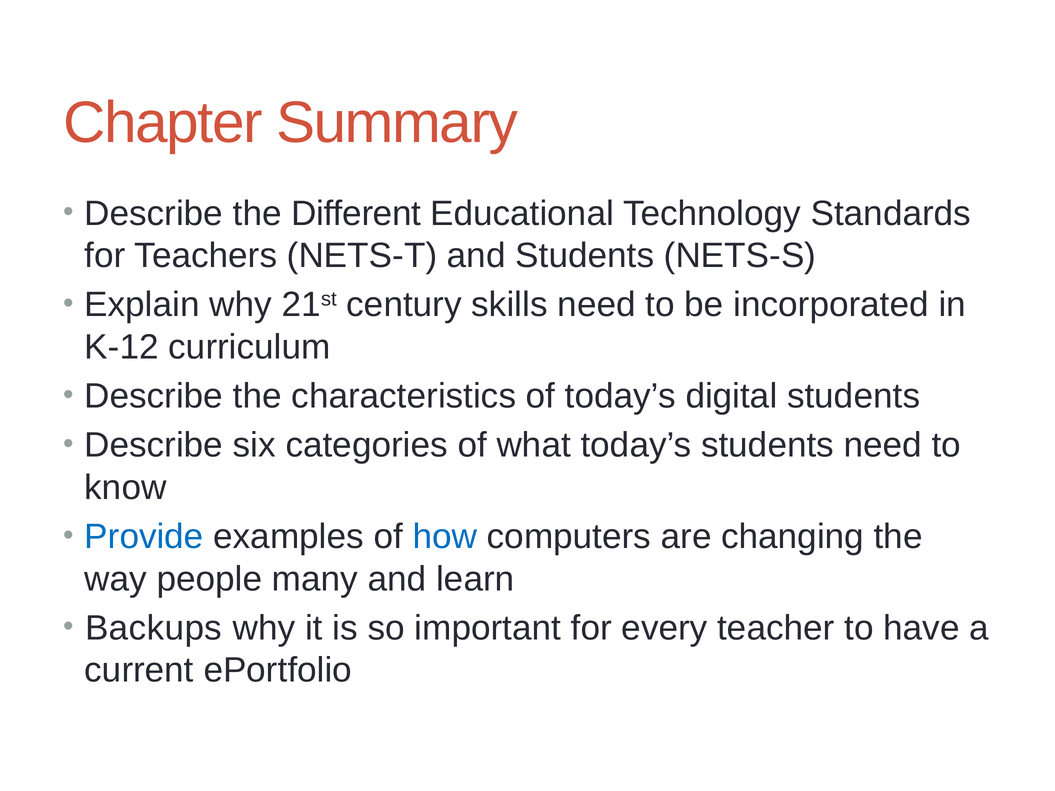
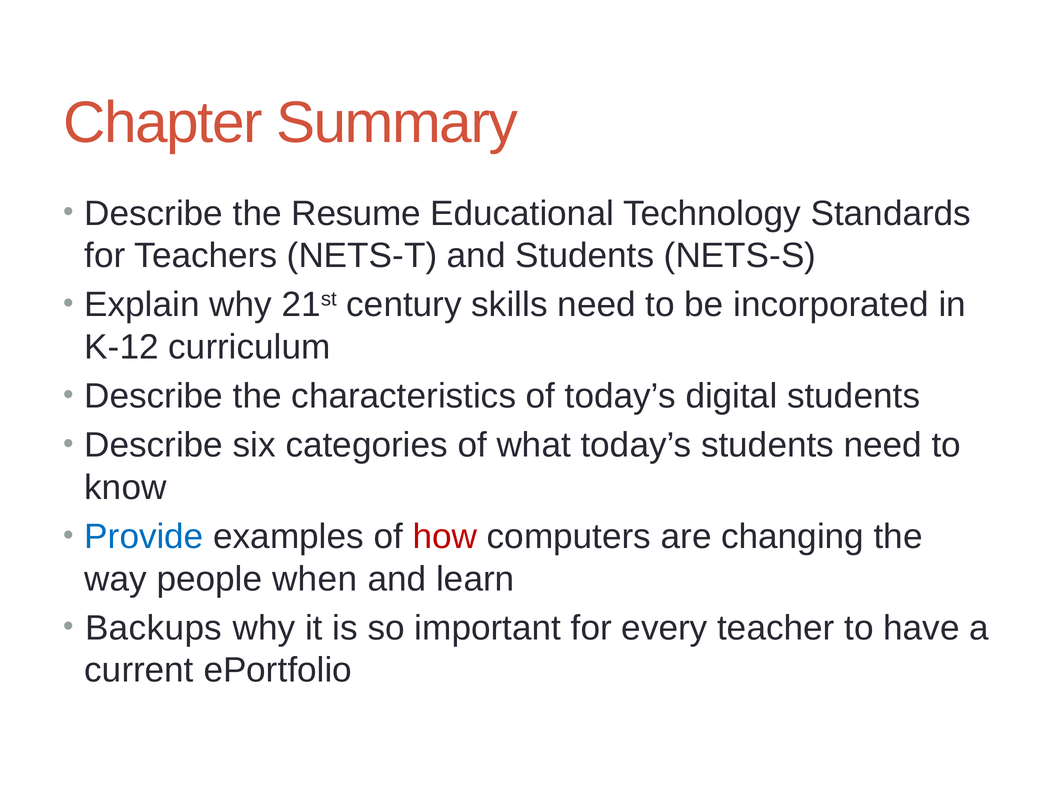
Different: Different -> Resume
how colour: blue -> red
many: many -> when
